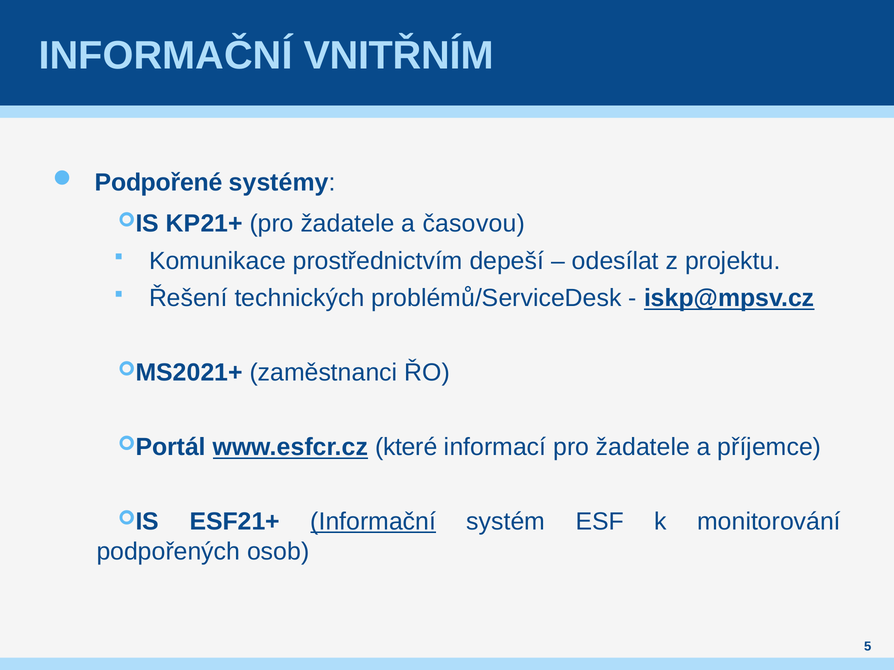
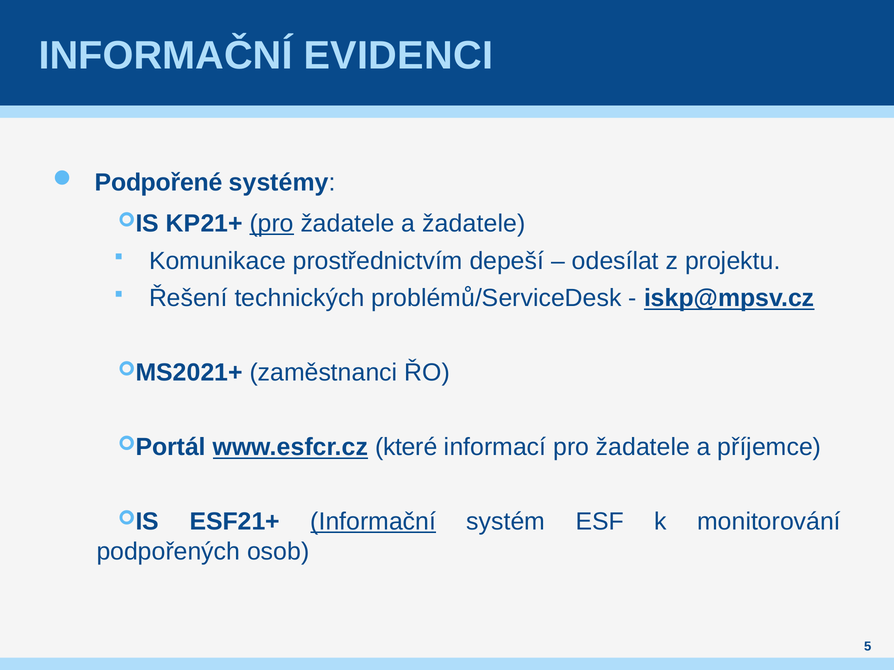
VNITŘNÍM: VNITŘNÍM -> EVIDENCI
pro at (272, 224) underline: none -> present
a časovou: časovou -> žadatele
